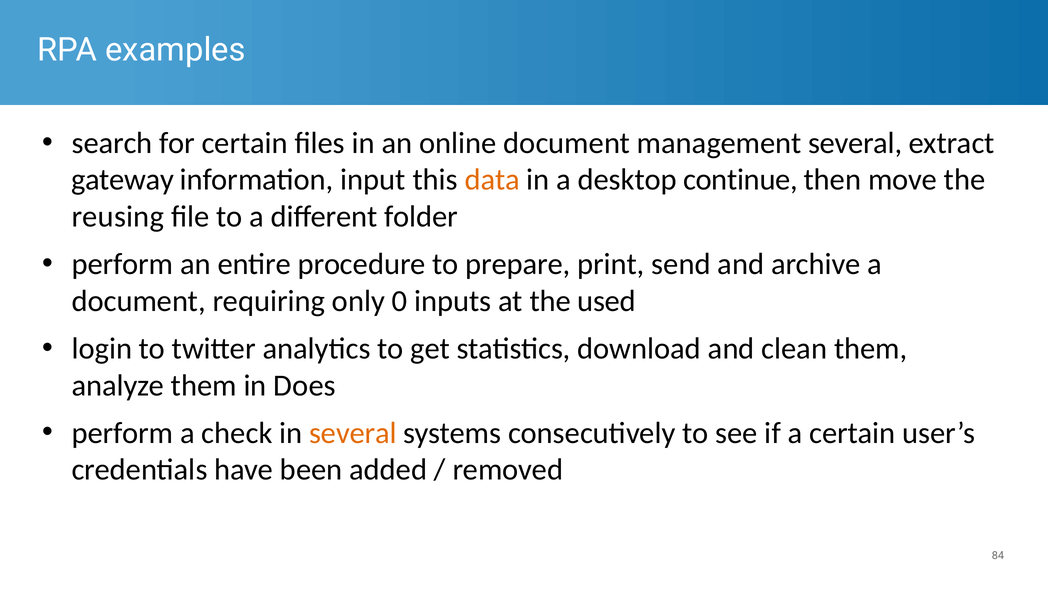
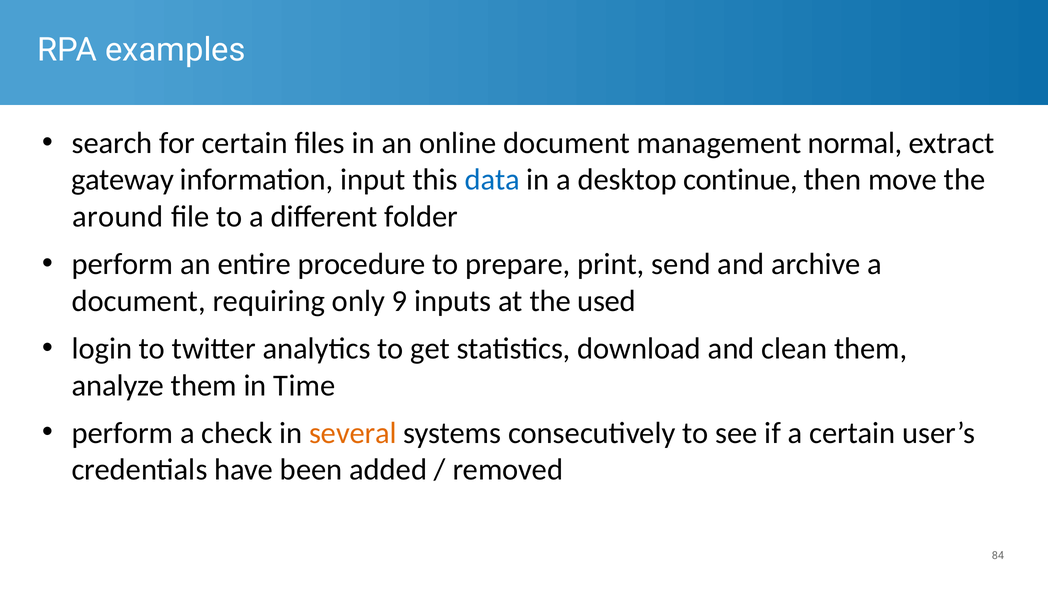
management several: several -> normal
data colour: orange -> blue
reusing: reusing -> around
0: 0 -> 9
Does: Does -> Time
